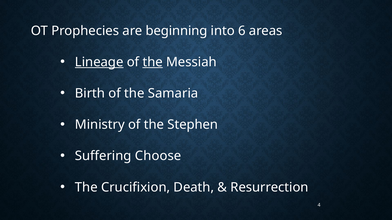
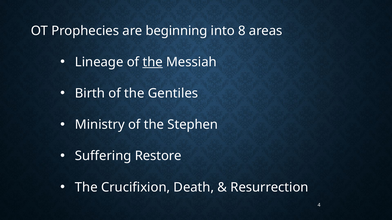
6: 6 -> 8
Lineage underline: present -> none
Samaria: Samaria -> Gentiles
Choose: Choose -> Restore
